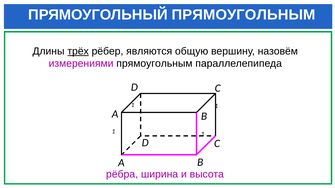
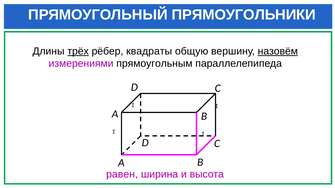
ПРЯМОУГОЛЬНЫЙ ПРЯМОУГОЛЬНЫМ: ПРЯМОУГОЛЬНЫМ -> ПРЯМОУГОЛЬНИКИ
являются: являются -> квадраты
назовём underline: none -> present
рёбра: рёбра -> равен
